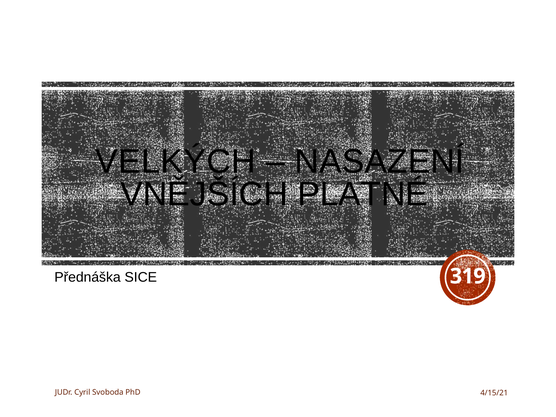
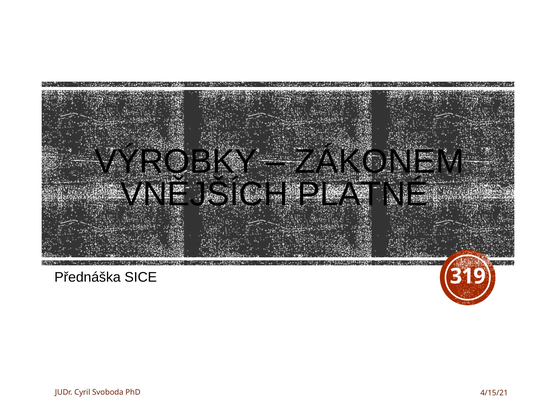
VELKÝCH: VELKÝCH -> VÝROBKY
NASAZENÍ: NASAZENÍ -> ZÁKONEM
